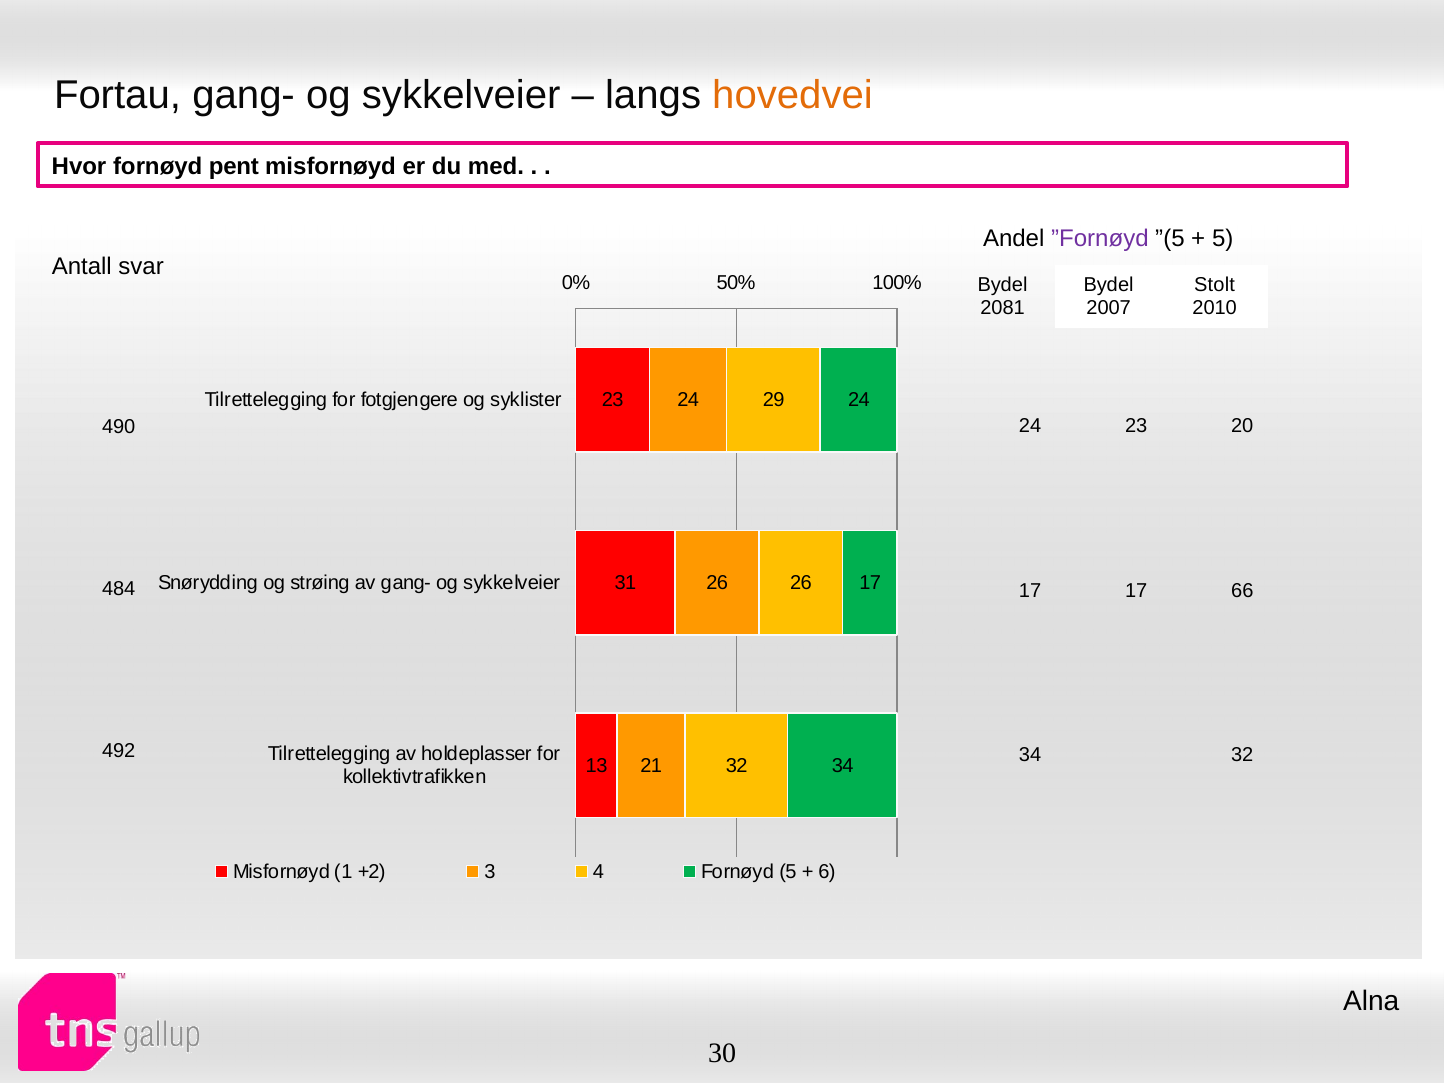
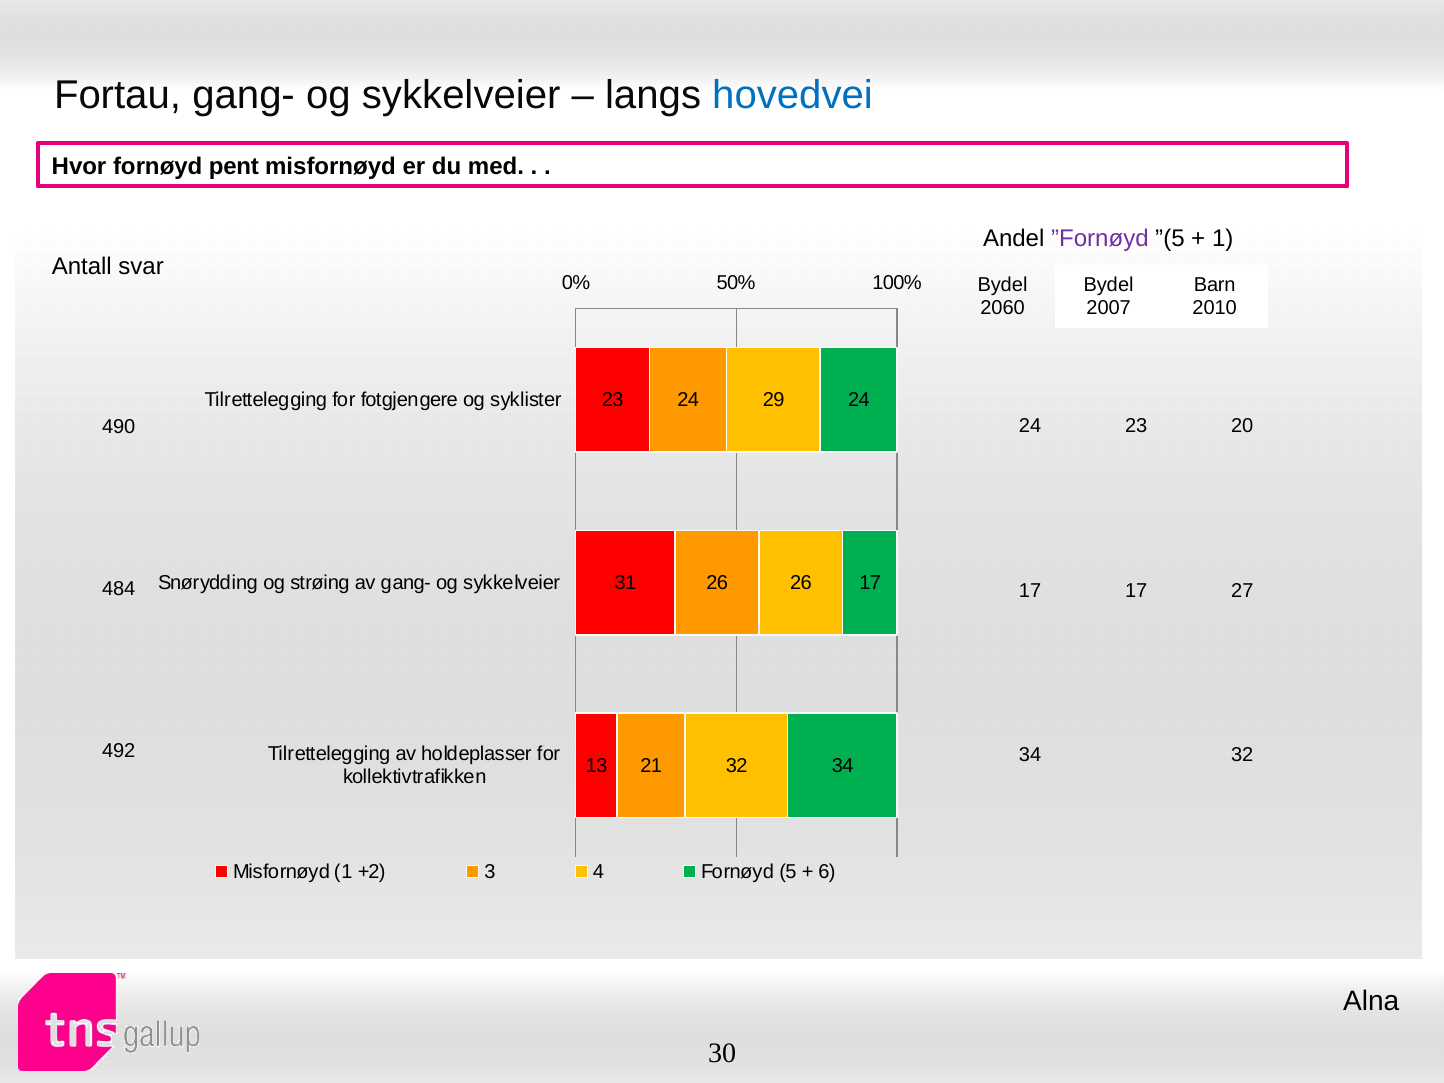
hovedvei colour: orange -> blue
5 at (1223, 239): 5 -> 1
Stolt: Stolt -> Barn
2081: 2081 -> 2060
66: 66 -> 27
